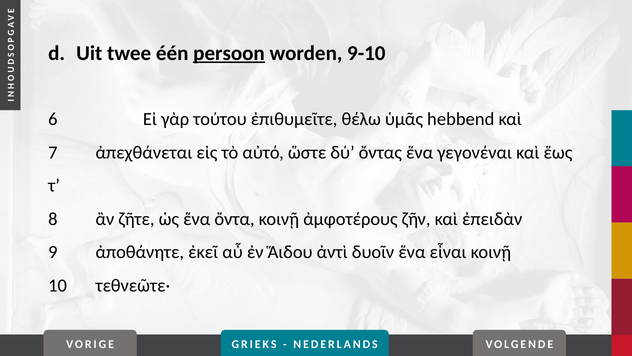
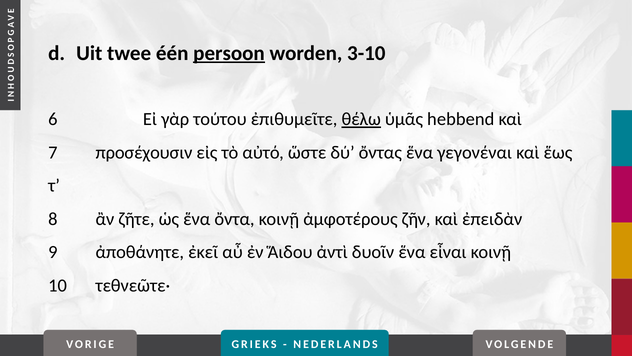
9-10: 9-10 -> 3-10
θέλω underline: none -> present
ἀπεχθάνεται: ἀπεχθάνεται -> προσέχουσιν
